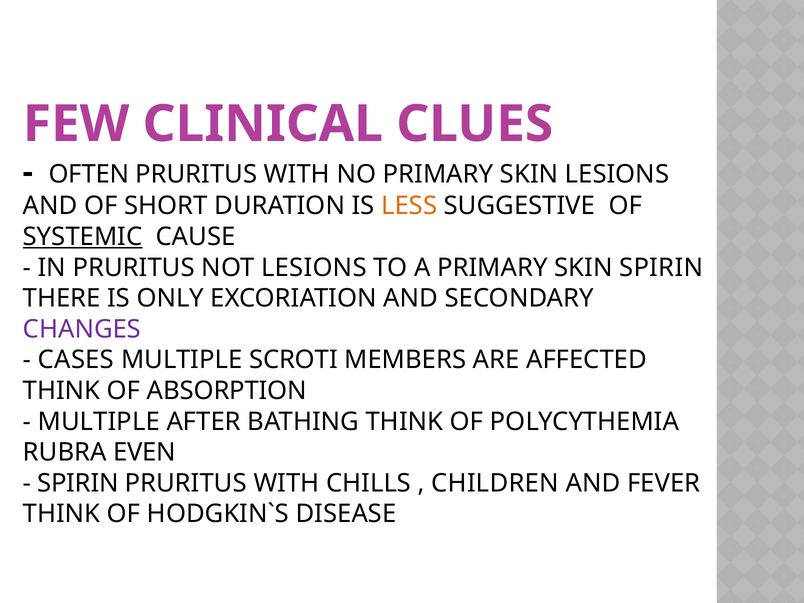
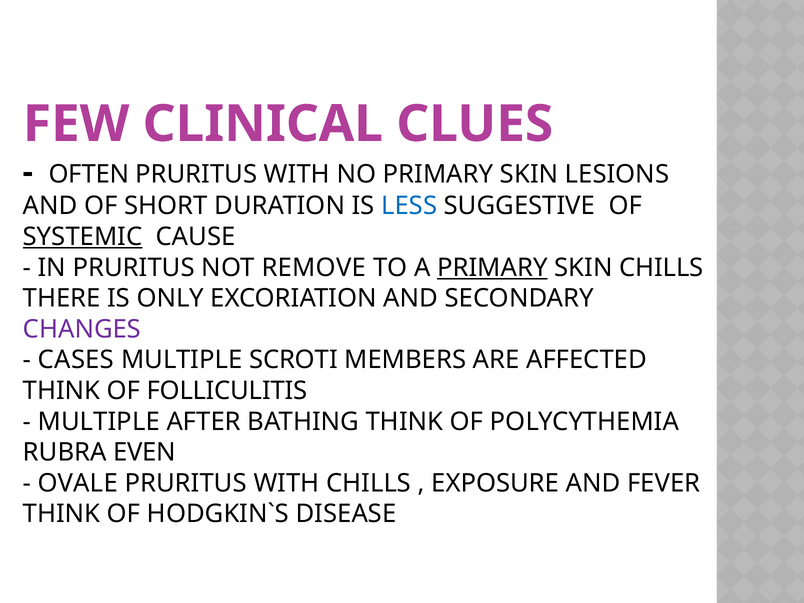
LESS colour: orange -> blue
NOT LESIONS: LESIONS -> REMOVE
PRIMARY at (492, 268) underline: none -> present
SKIN SPIRIN: SPIRIN -> CHILLS
ABSORPTION: ABSORPTION -> FOLLICULITIS
SPIRIN at (78, 483): SPIRIN -> OVALE
CHILDREN: CHILDREN -> EXPOSURE
